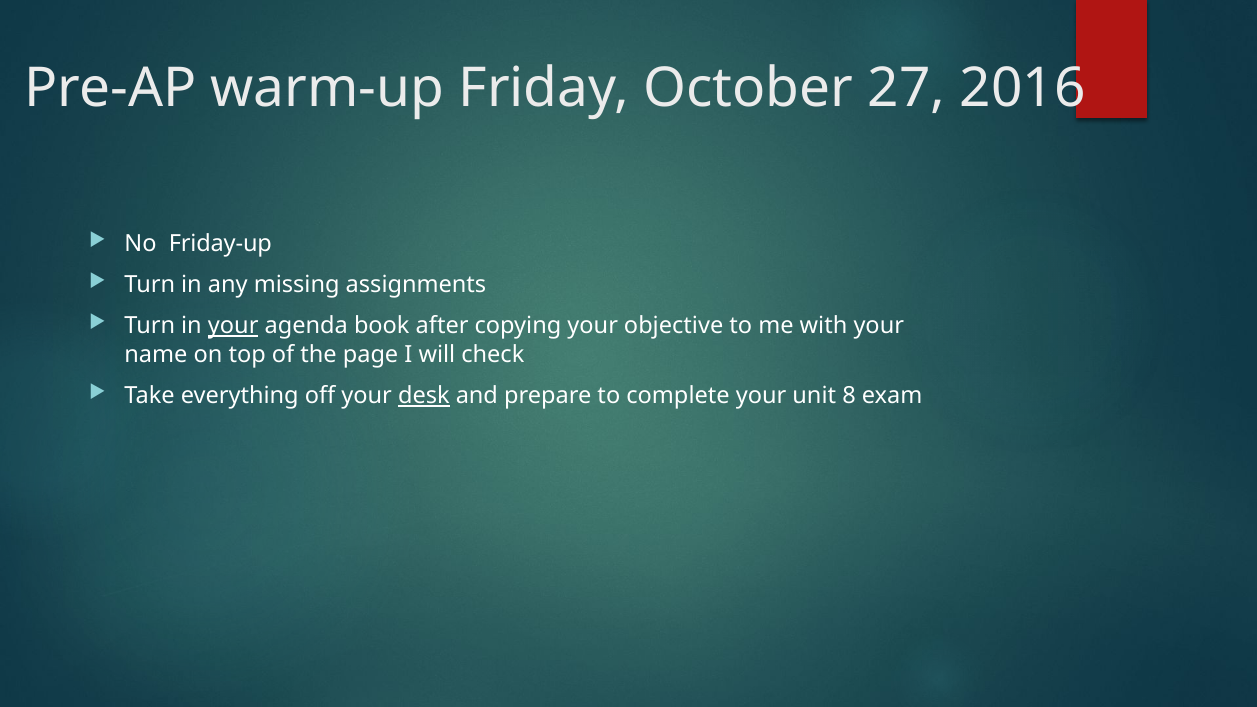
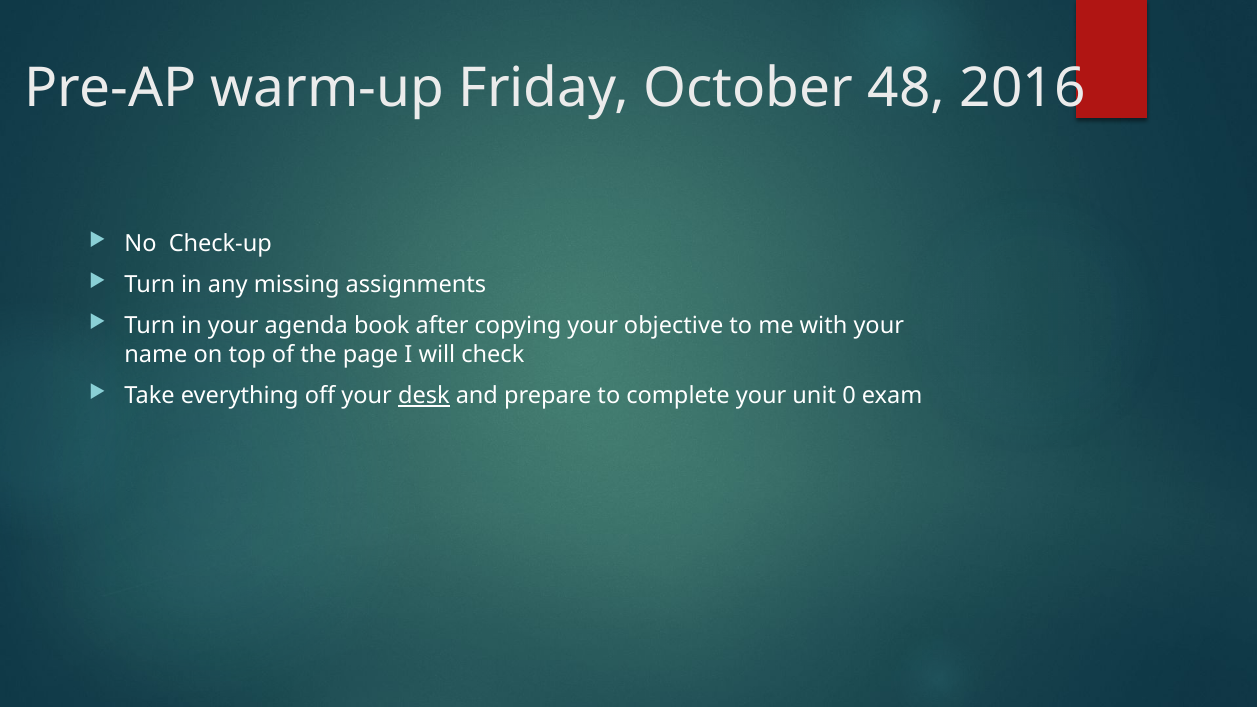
27: 27 -> 48
Friday-up: Friday-up -> Check-up
your at (233, 326) underline: present -> none
8: 8 -> 0
